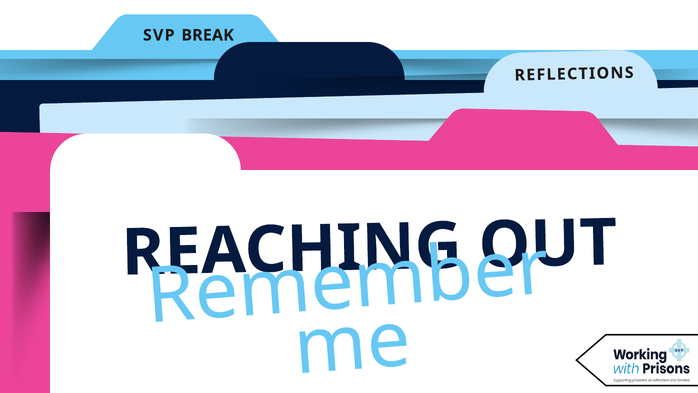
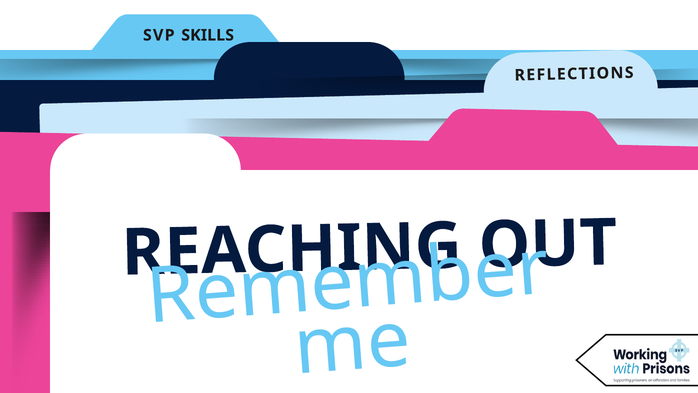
BREAK: BREAK -> SKILLS
